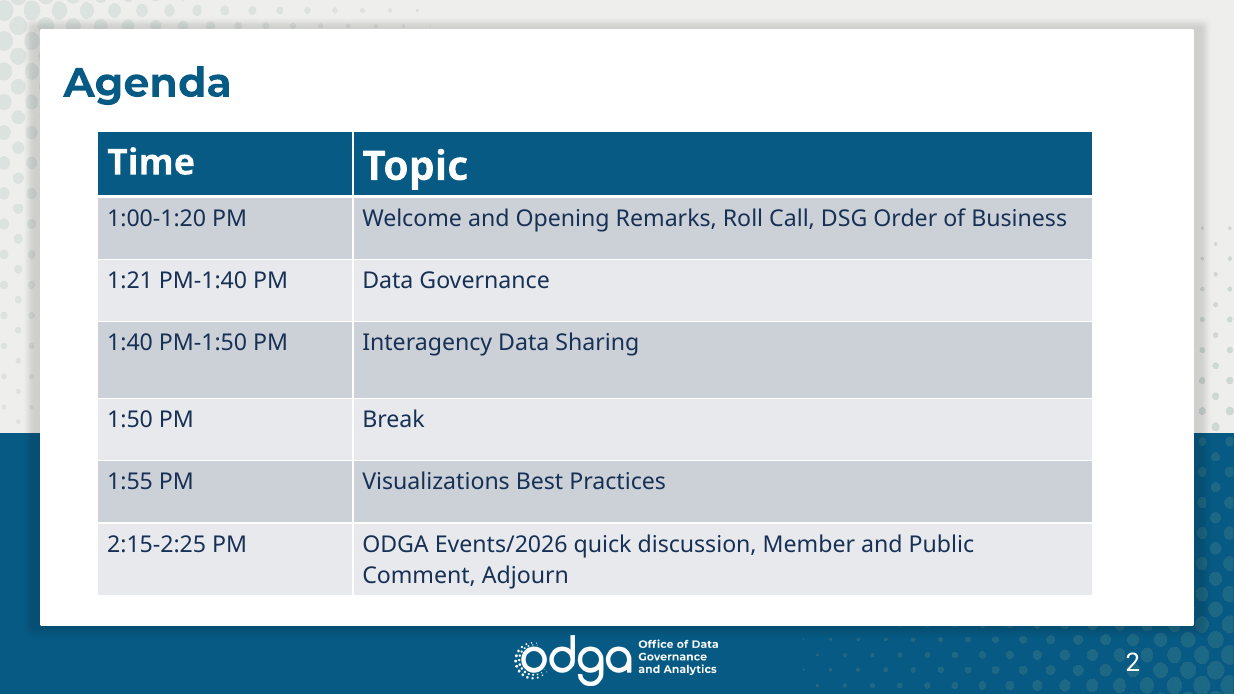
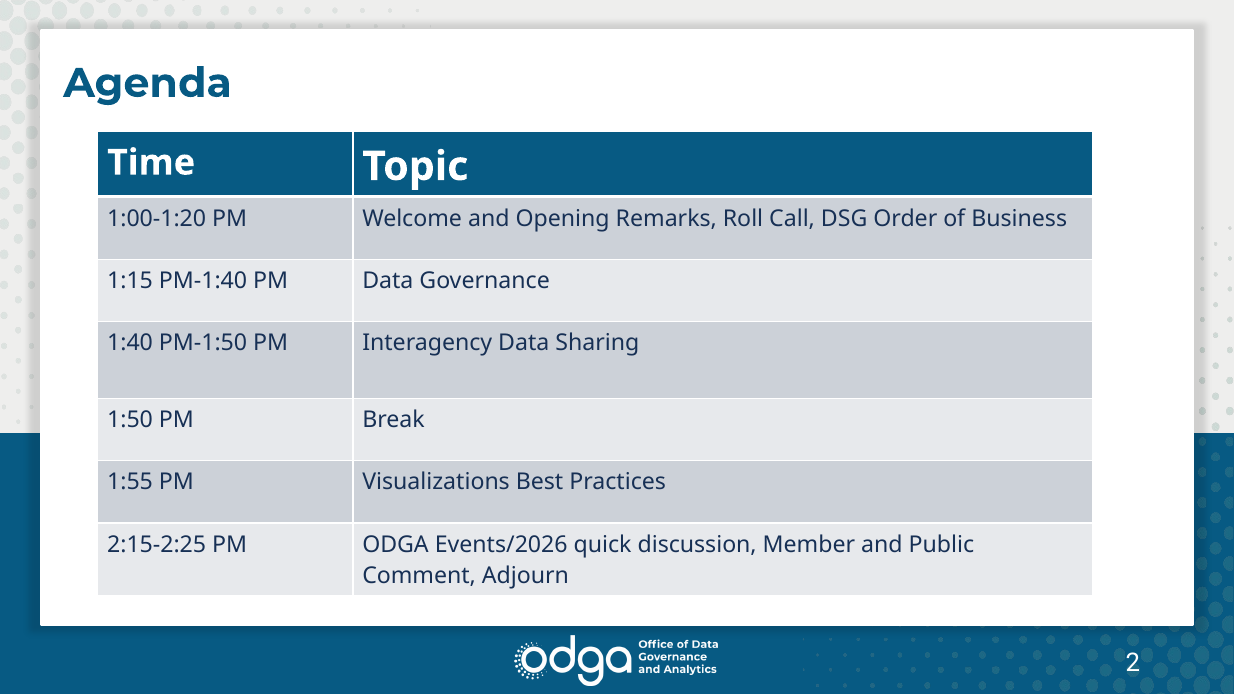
1:21: 1:21 -> 1:15
